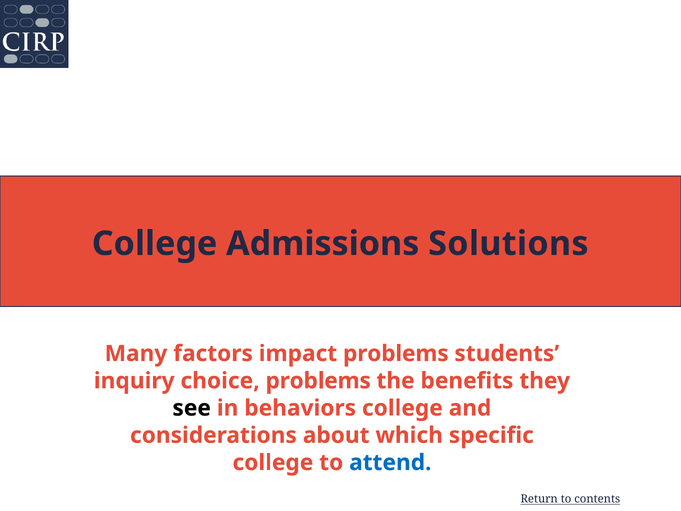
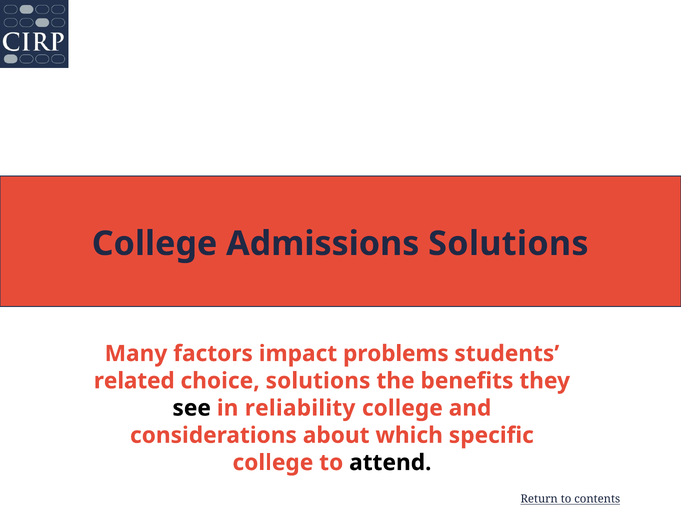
inquiry: inquiry -> related
choice problems: problems -> solutions
behaviors: behaviors -> reliability
attend colour: blue -> black
